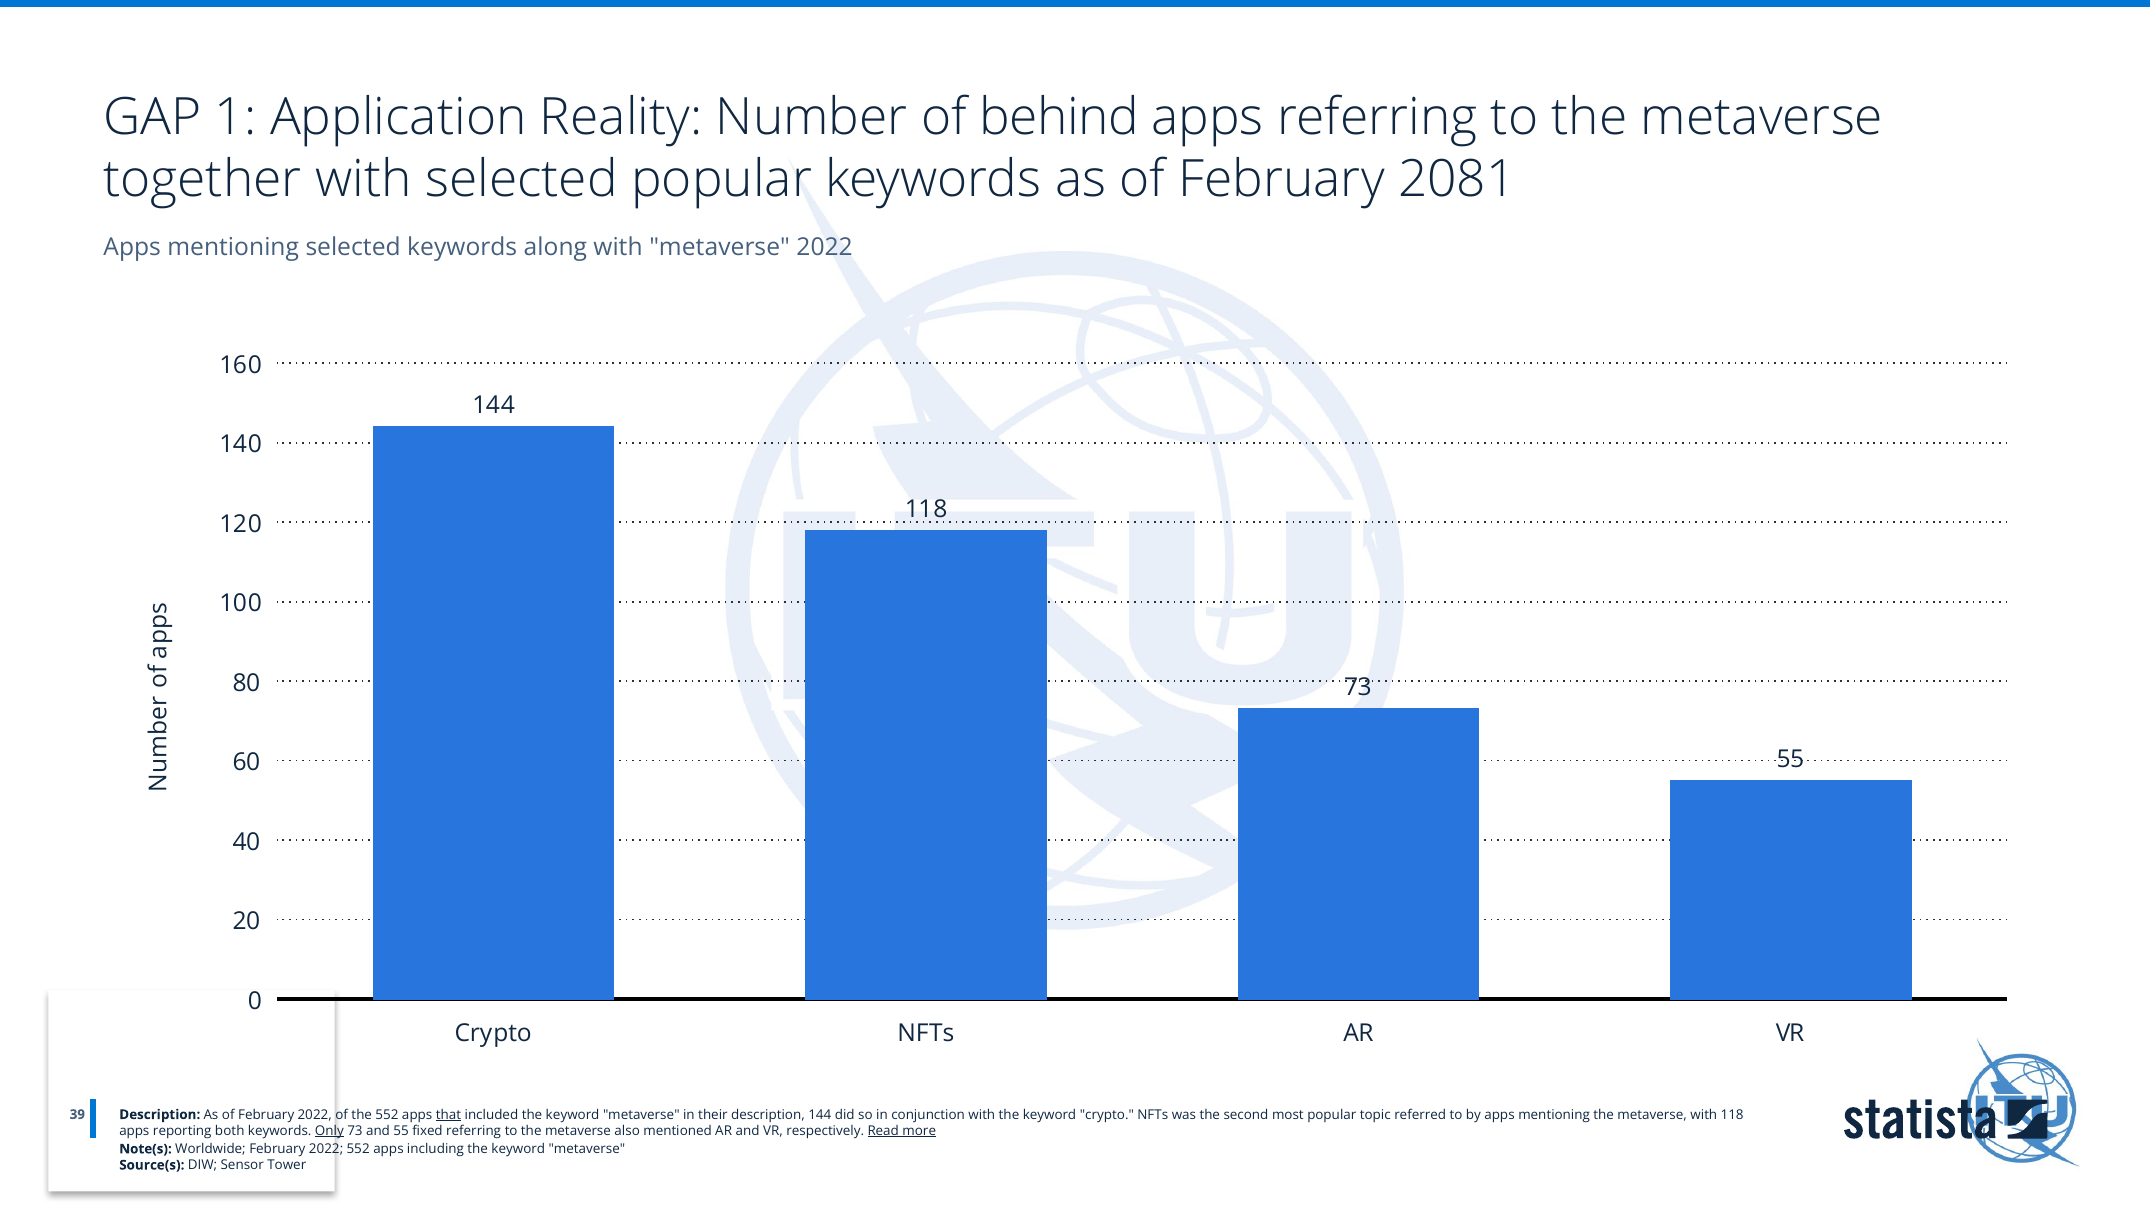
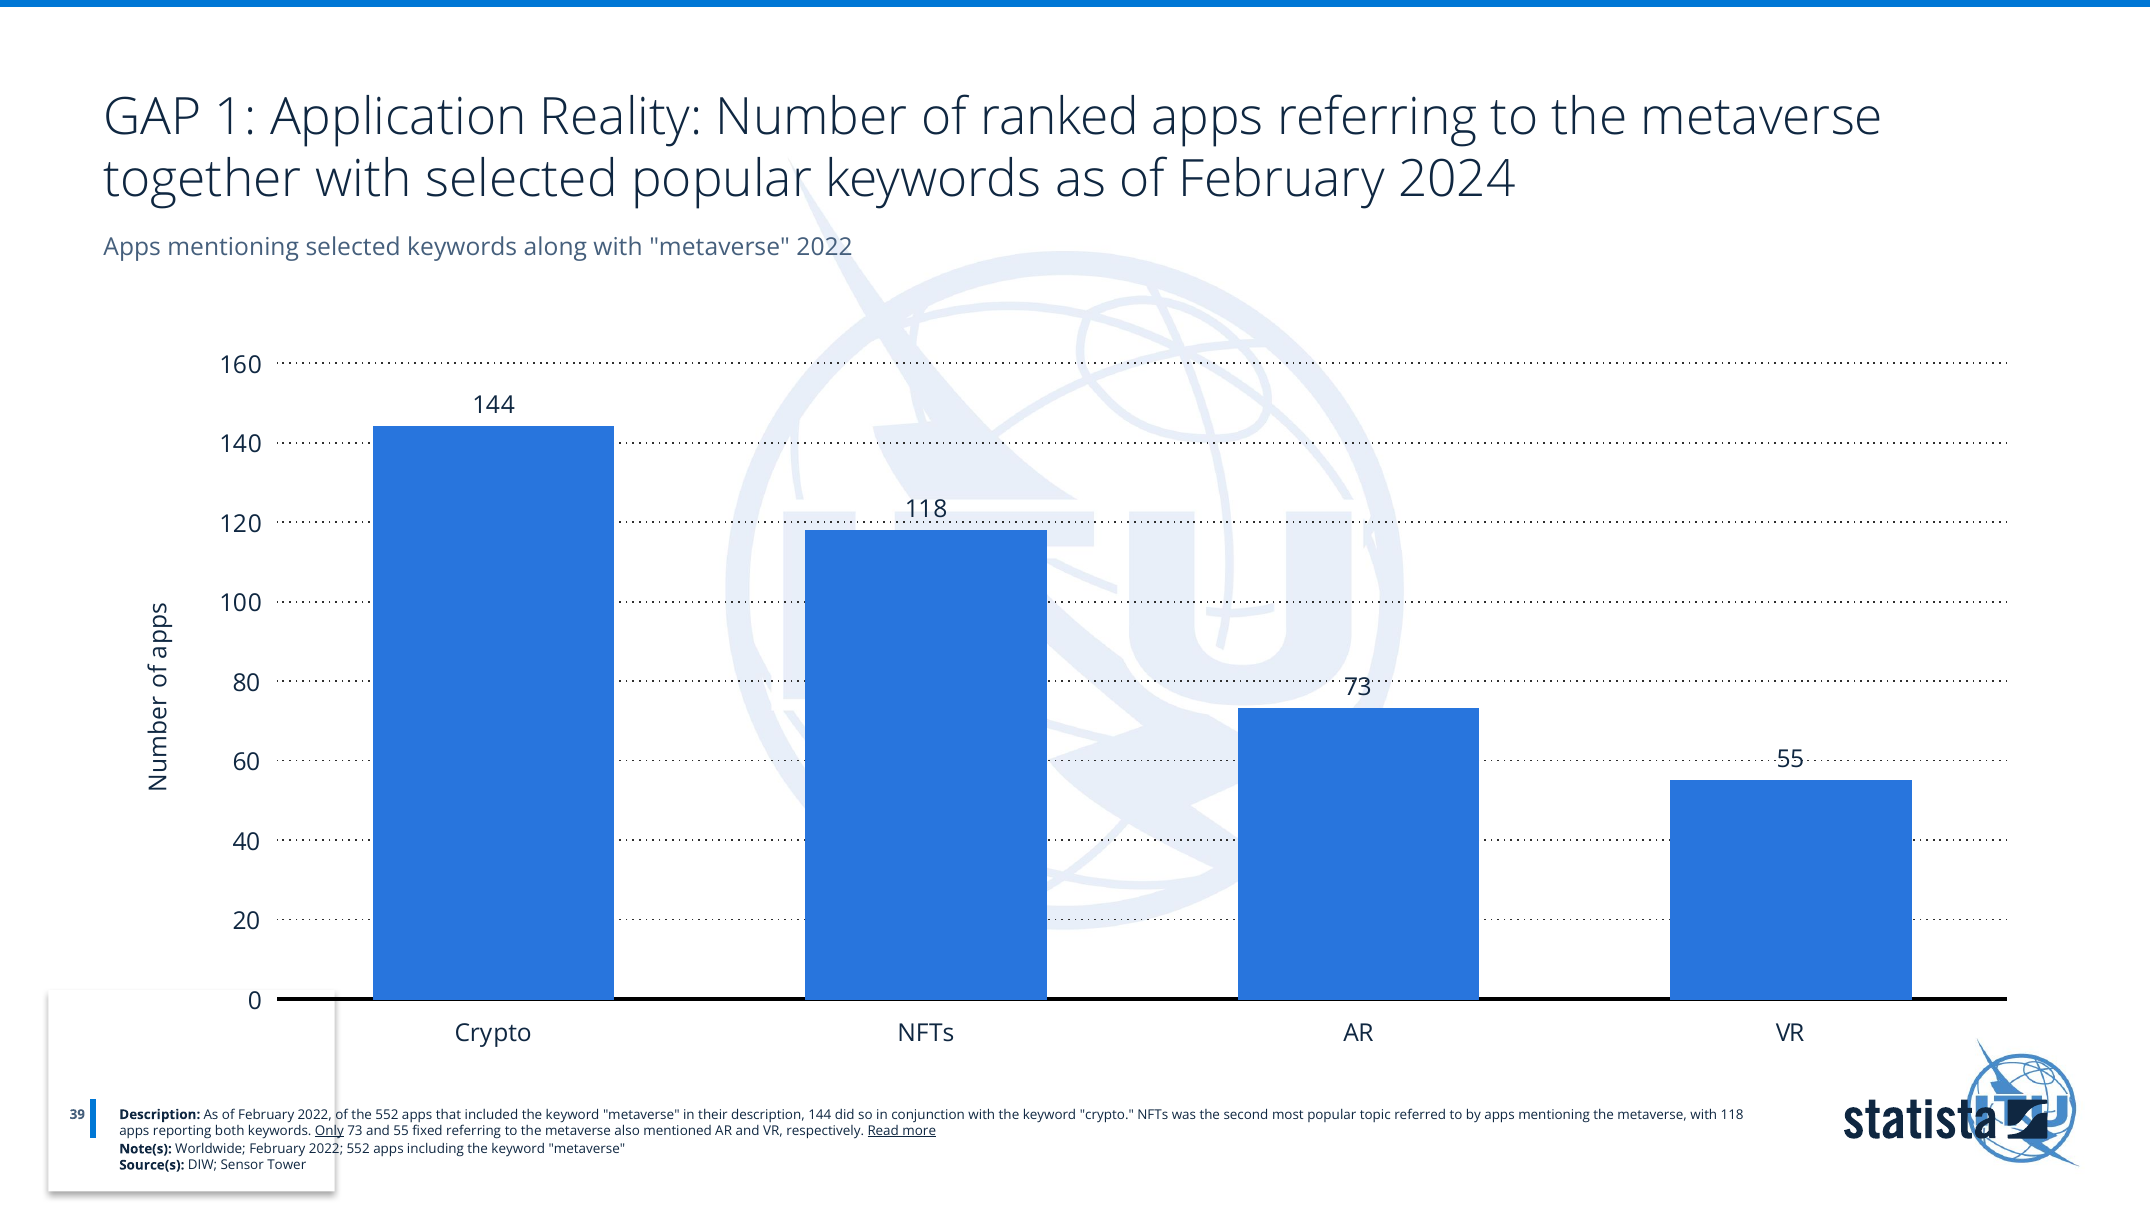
behind: behind -> ranked
2081: 2081 -> 2024
that underline: present -> none
